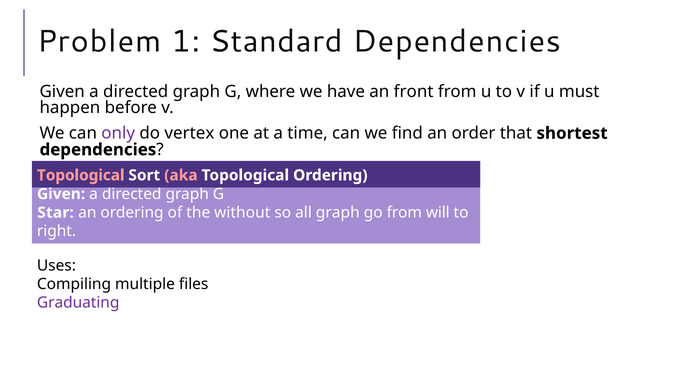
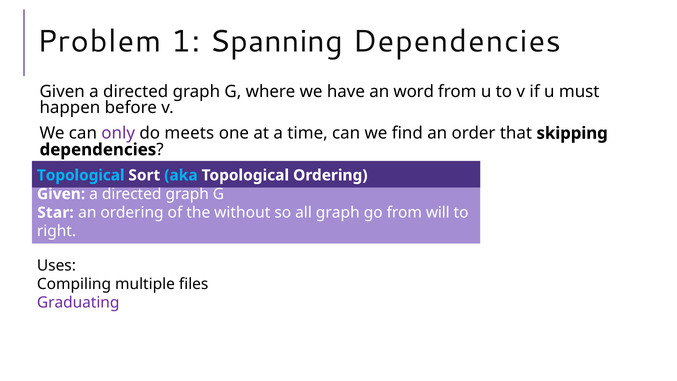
Standard: Standard -> Spanning
front: front -> word
vertex: vertex -> meets
shortest: shortest -> skipping
Topological at (81, 175) colour: pink -> light blue
aka colour: pink -> light blue
